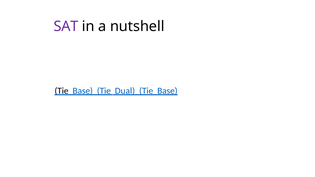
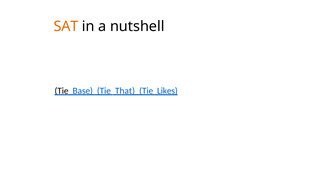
SAT colour: purple -> orange
Dual: Dual -> That
Base at (167, 91): Base -> Likes
